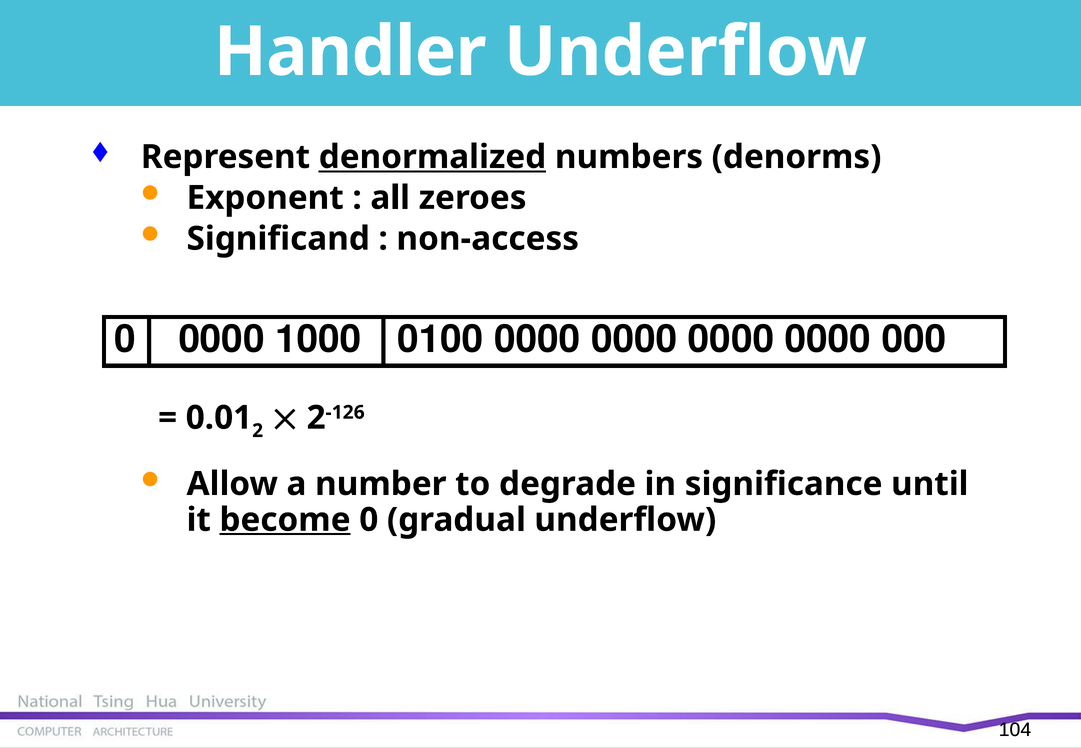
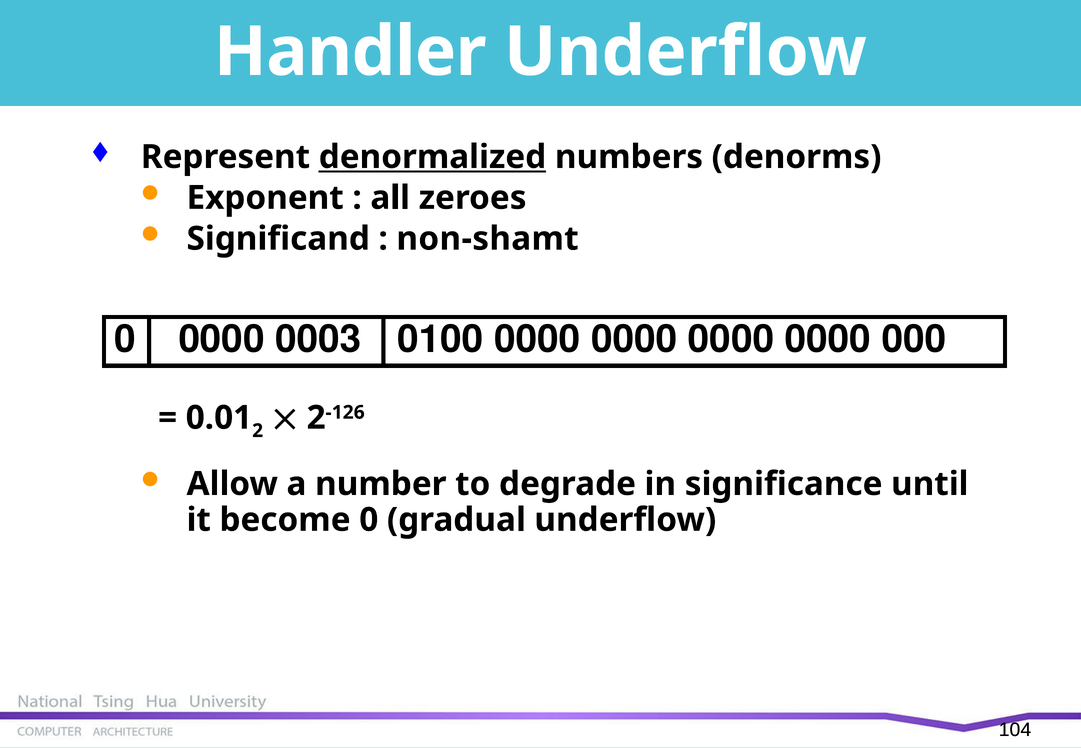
non-access: non-access -> non-shamt
1000: 1000 -> 0003
become underline: present -> none
